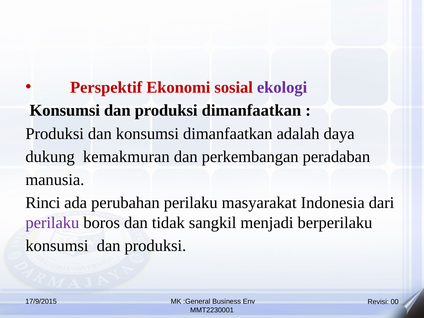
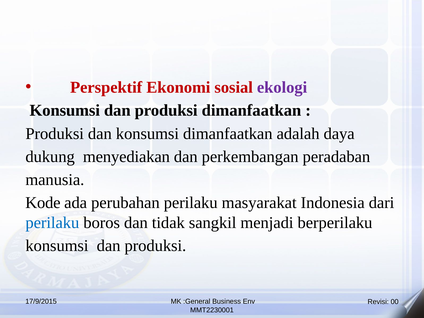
kemakmuran: kemakmuran -> menyediakan
Rinci: Rinci -> Kode
perilaku at (52, 223) colour: purple -> blue
